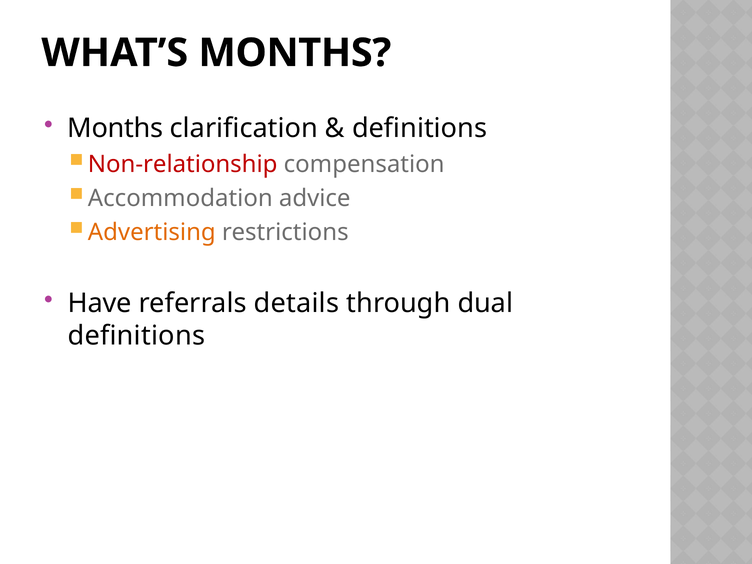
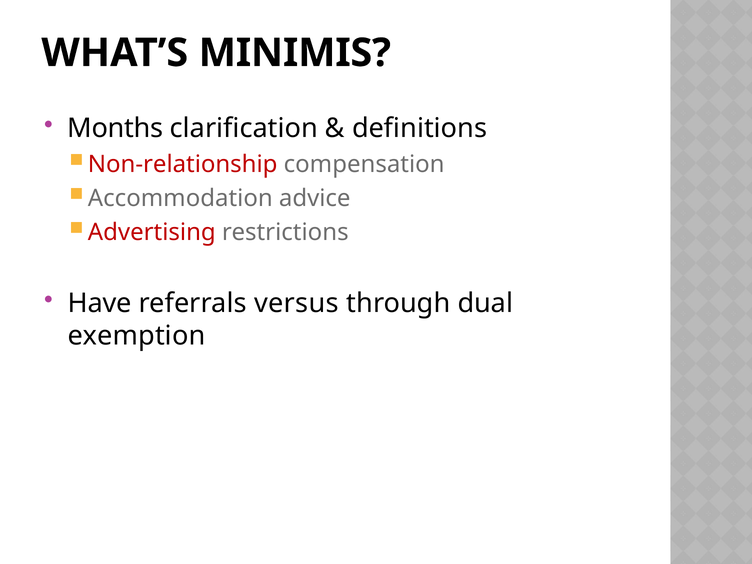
WHAT’S MONTHS: MONTHS -> MINIMIS
Advertising colour: orange -> red
details: details -> versus
definitions at (136, 336): definitions -> exemption
